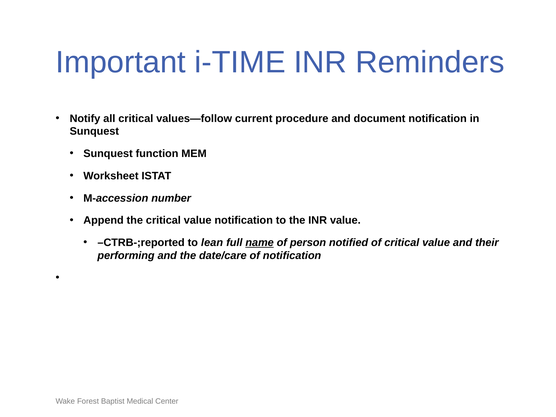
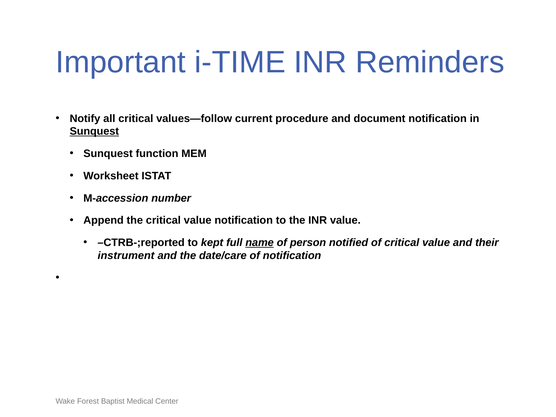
Sunquest at (94, 131) underline: none -> present
lean: lean -> kept
performing: performing -> instrument
